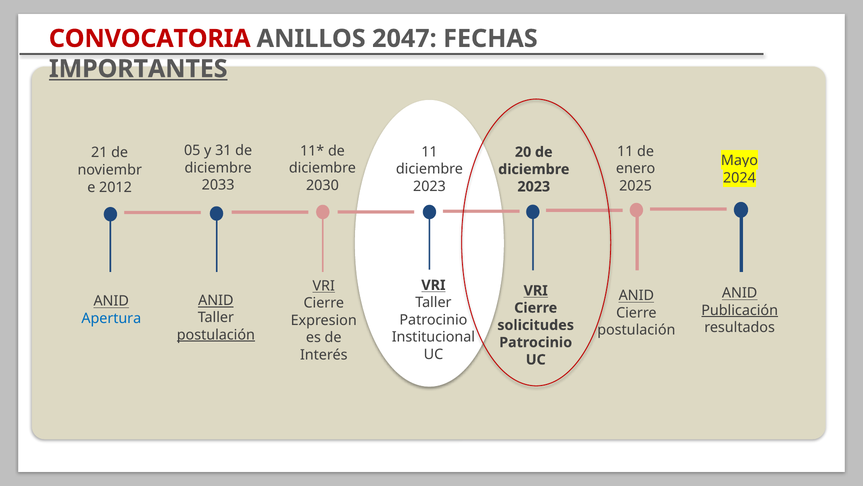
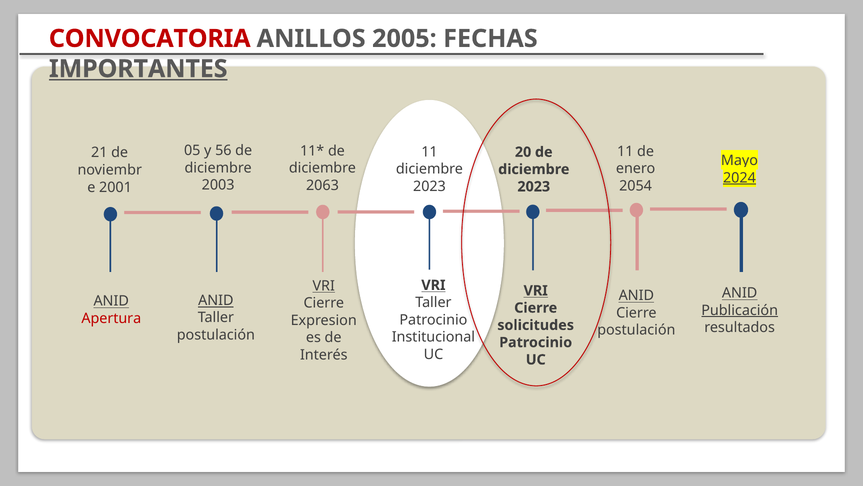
2047: 2047 -> 2005
31: 31 -> 56
2024 underline: none -> present
2033: 2033 -> 2003
2030: 2030 -> 2063
2025: 2025 -> 2054
2012: 2012 -> 2001
Apertura colour: blue -> red
postulación at (216, 335) underline: present -> none
